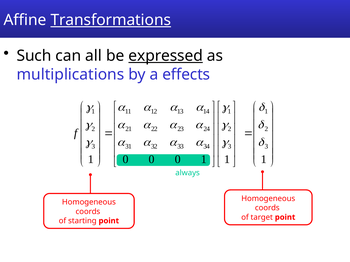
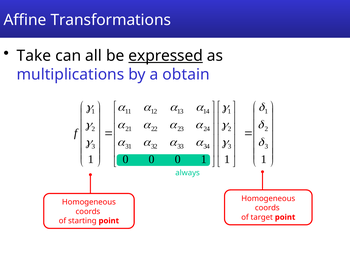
Transformations underline: present -> none
Such: Such -> Take
effects: effects -> obtain
